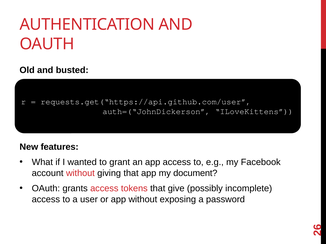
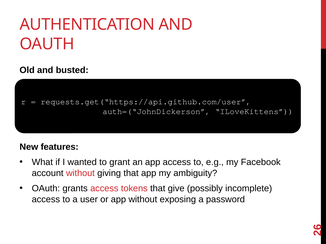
document: document -> ambiguity
